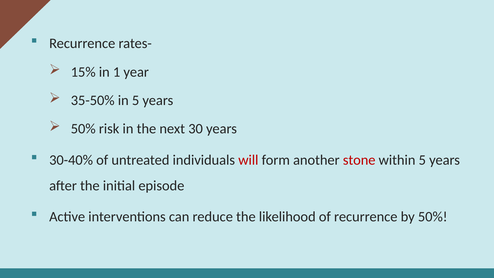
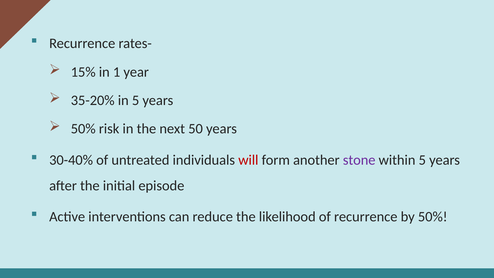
35-50%: 35-50% -> 35-20%
30: 30 -> 50
stone colour: red -> purple
